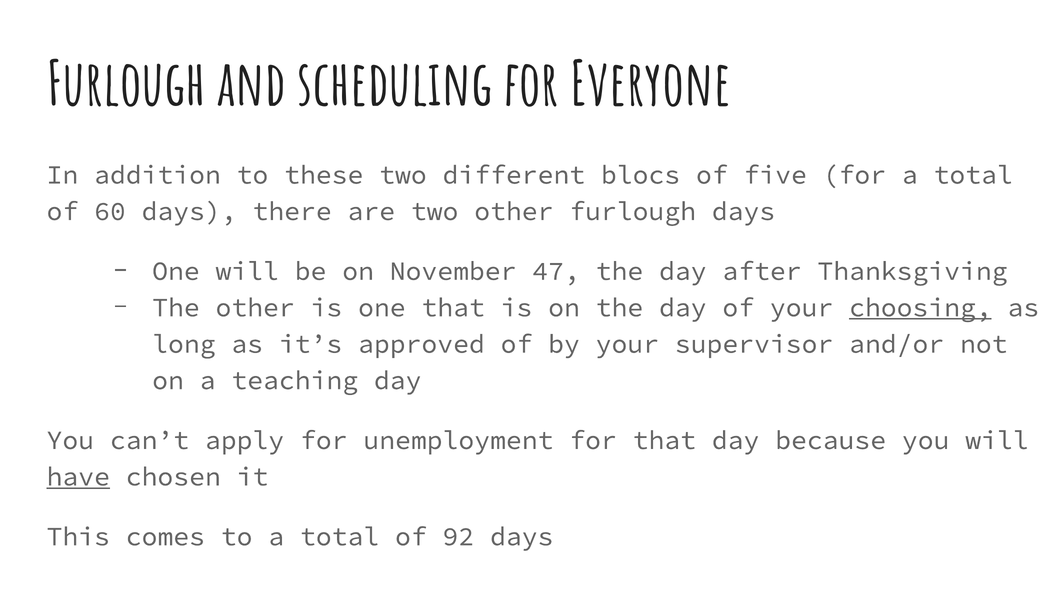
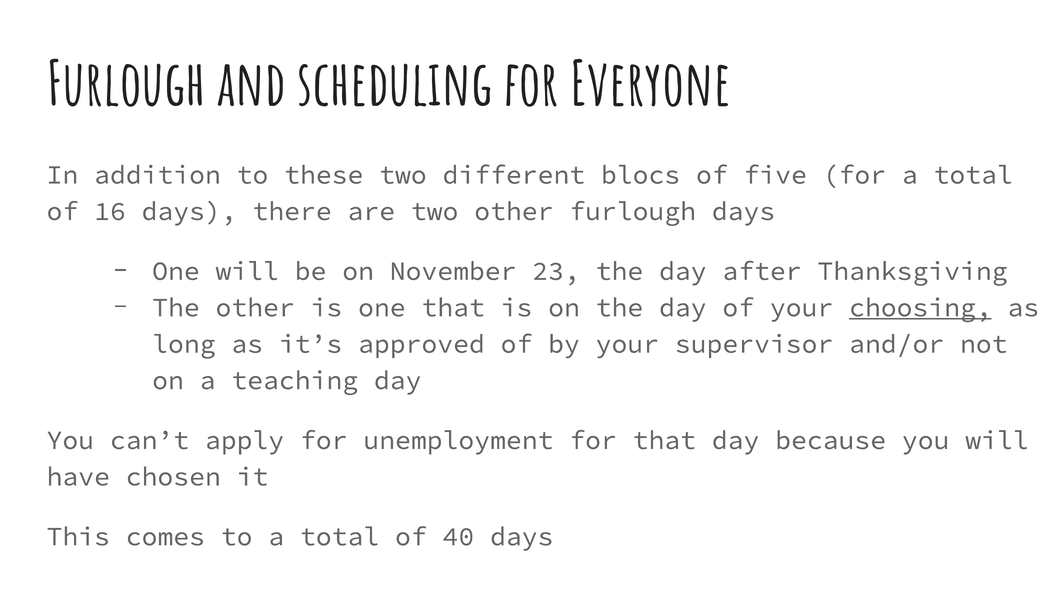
60: 60 -> 16
47: 47 -> 23
have underline: present -> none
92: 92 -> 40
